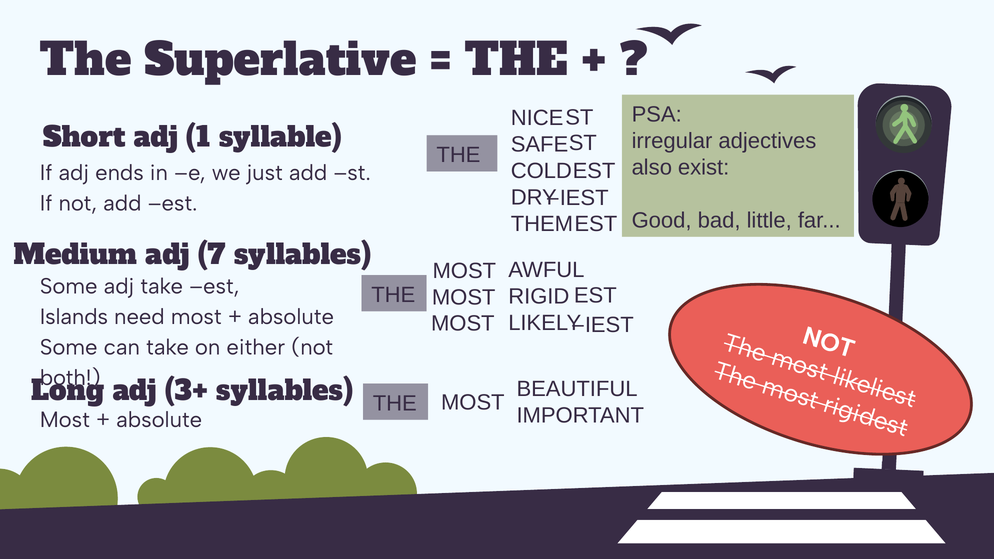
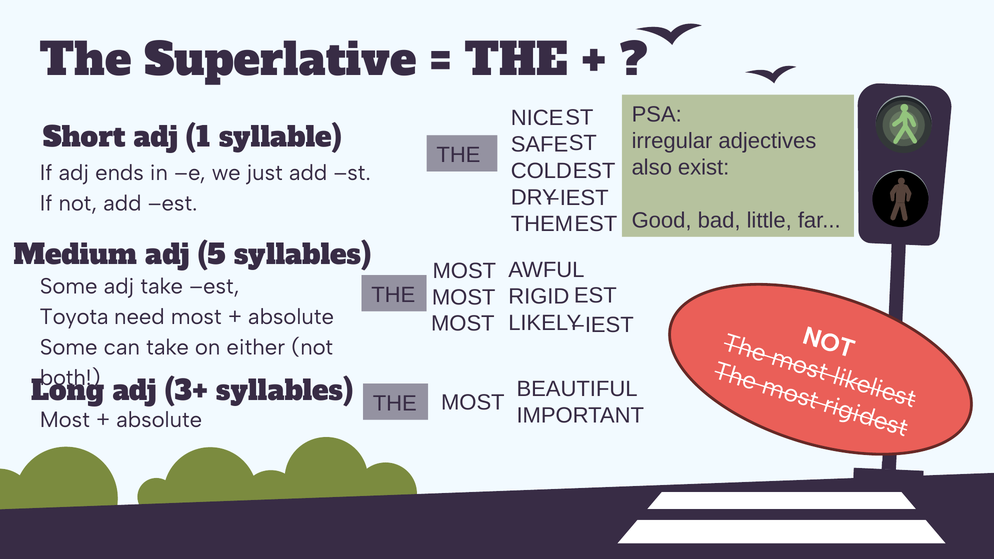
7: 7 -> 5
Islands: Islands -> Toyota
